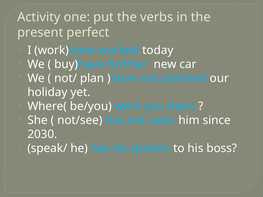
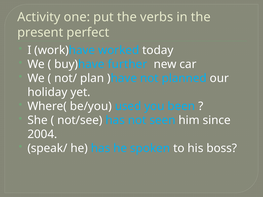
were: were -> used
2030: 2030 -> 2004
